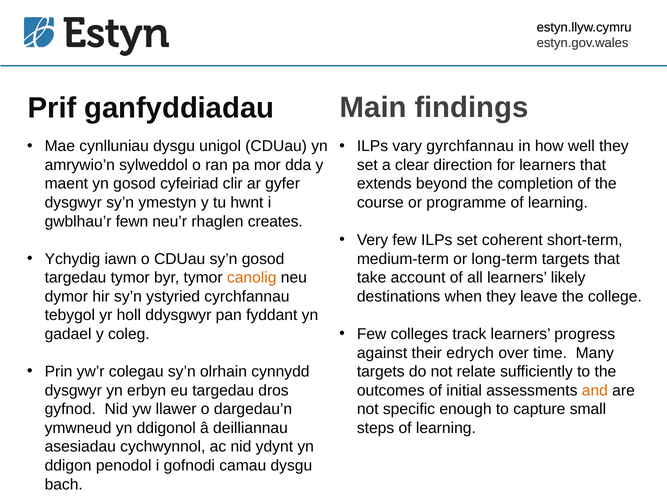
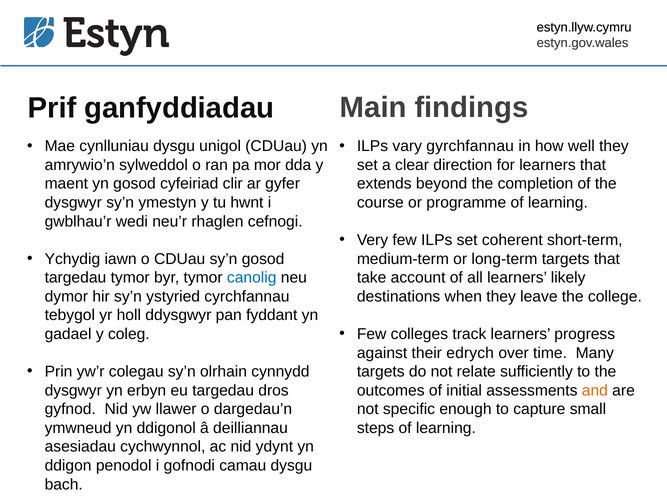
fewn: fewn -> wedi
creates: creates -> cefnogi
canolig colour: orange -> blue
